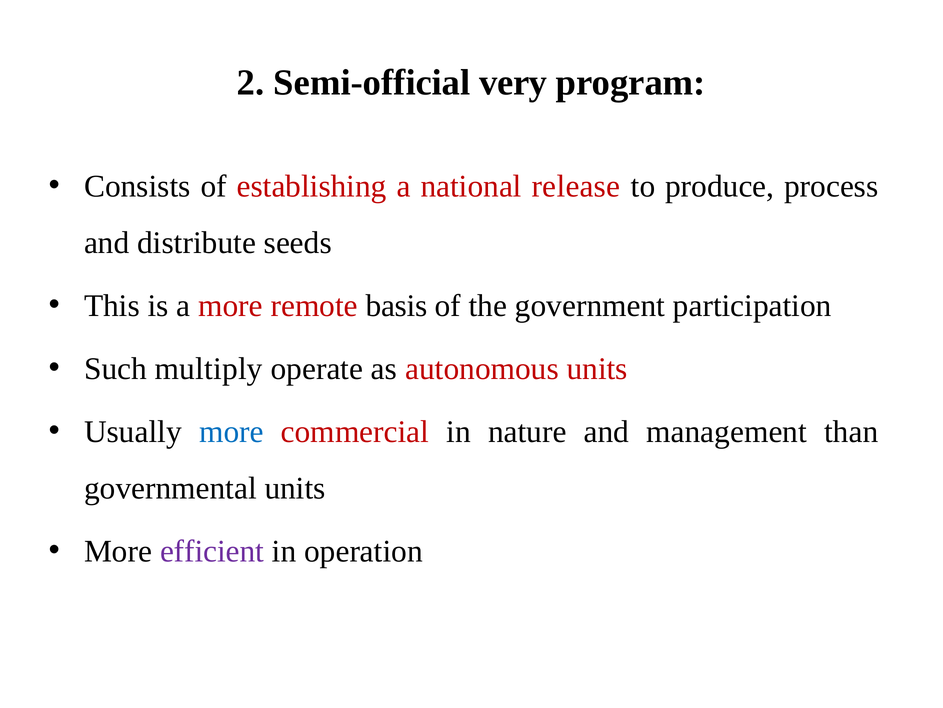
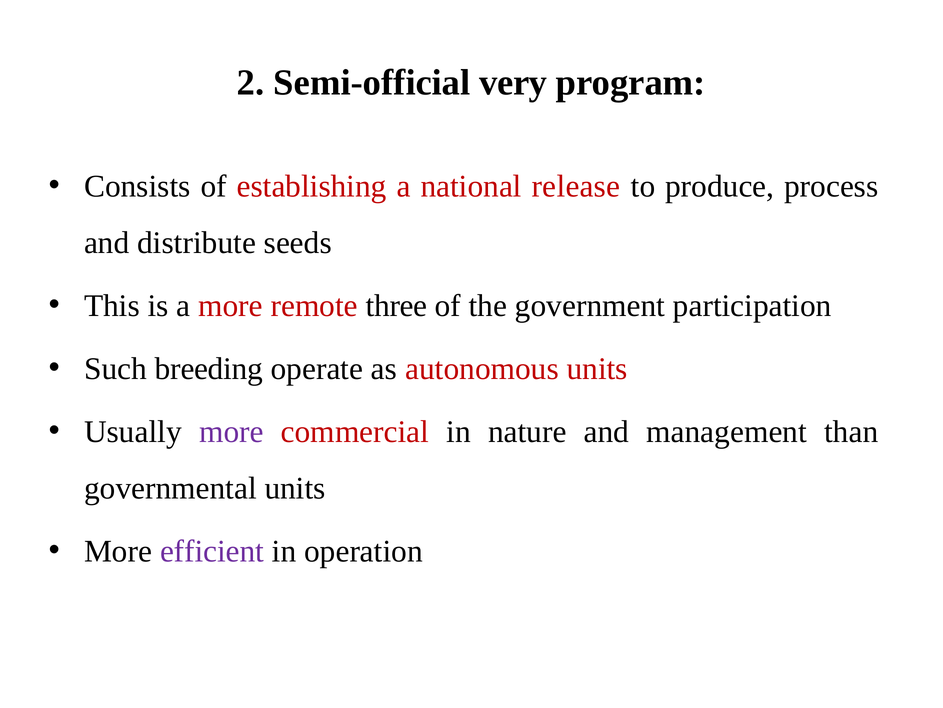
basis: basis -> three
multiply: multiply -> breeding
more at (231, 431) colour: blue -> purple
